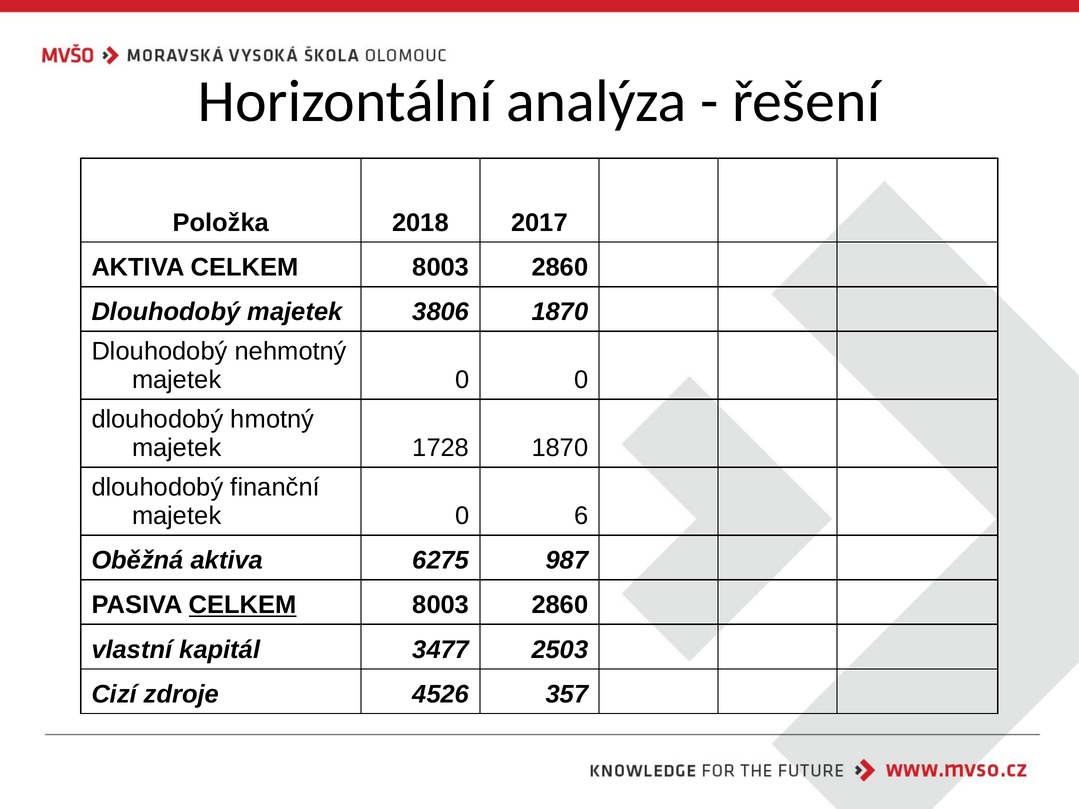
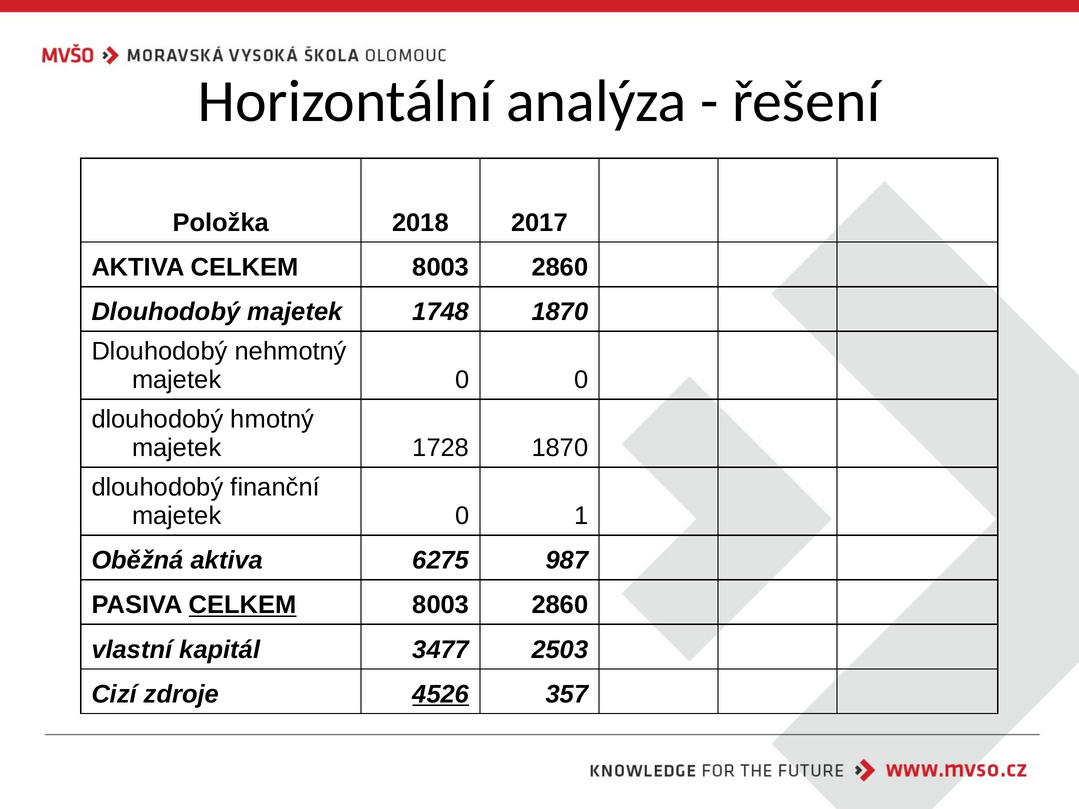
3806: 3806 -> 1748
6: 6 -> 1
4526 underline: none -> present
